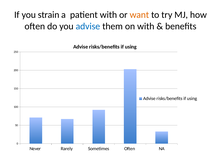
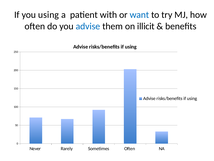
you strain: strain -> using
want colour: orange -> blue
on with: with -> illicit
